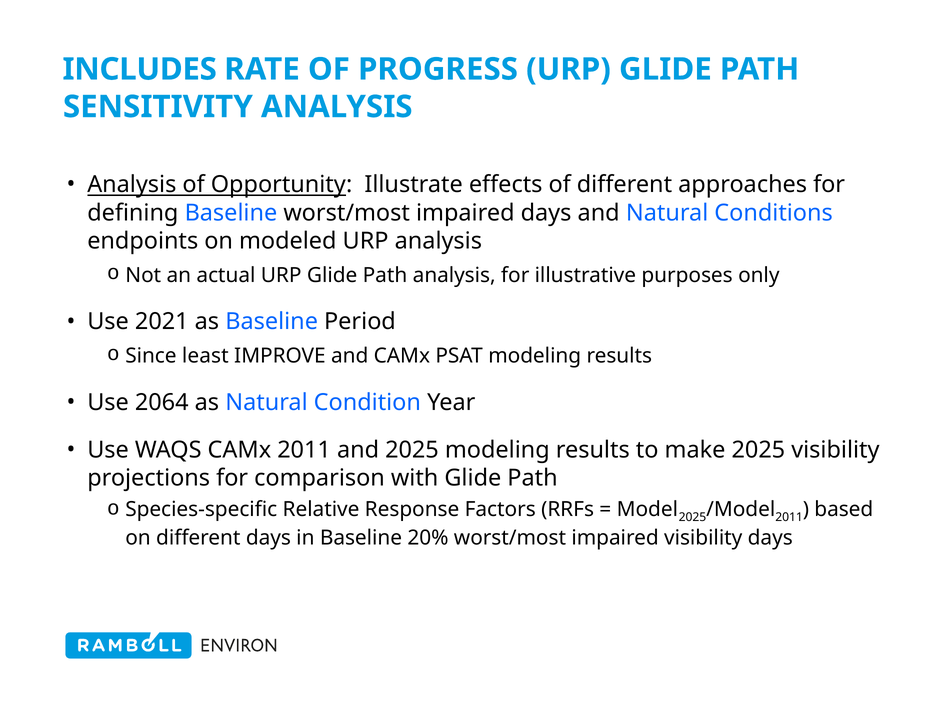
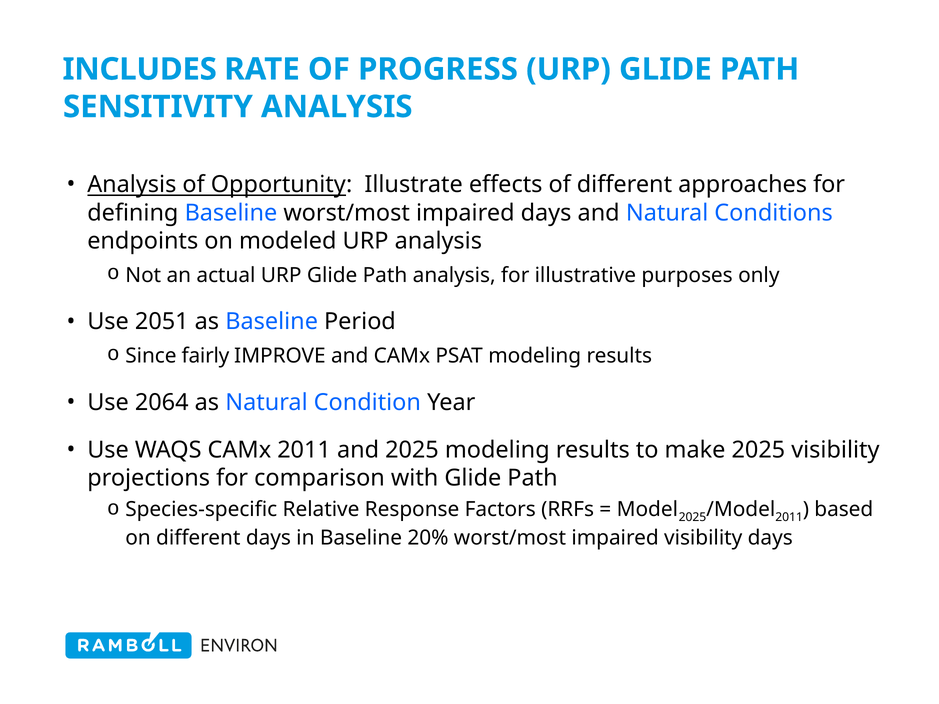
2021: 2021 -> 2051
least: least -> fairly
